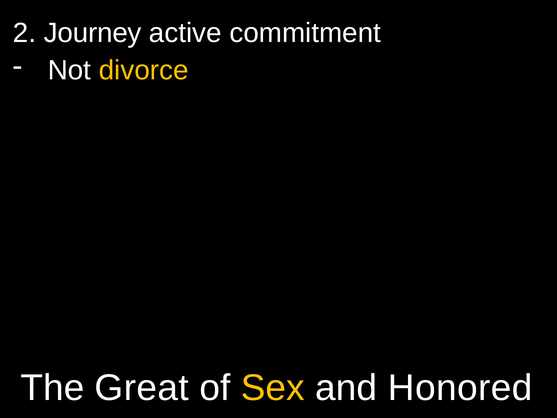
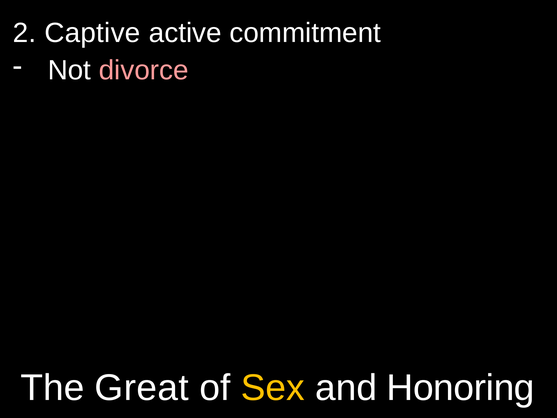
Journey: Journey -> Captive
divorce colour: yellow -> pink
Honored: Honored -> Honoring
